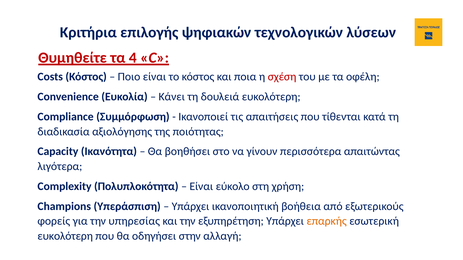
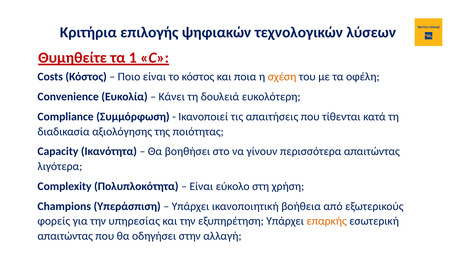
4: 4 -> 1
σχέση colour: red -> orange
ευκολότερη at (65, 236): ευκολότερη -> απαιτώντας
